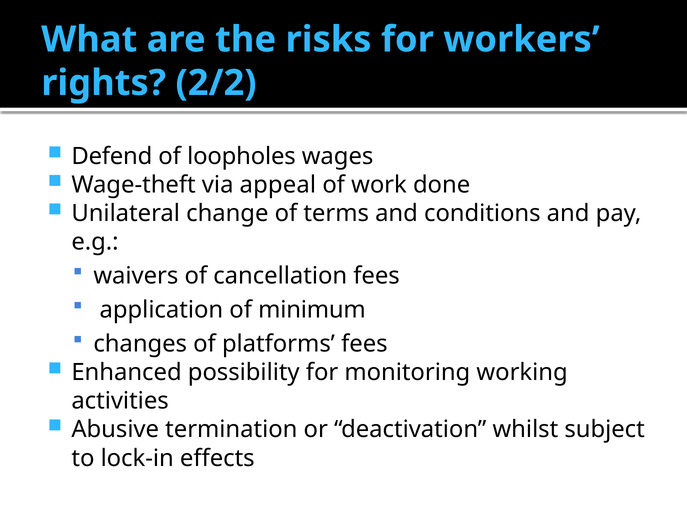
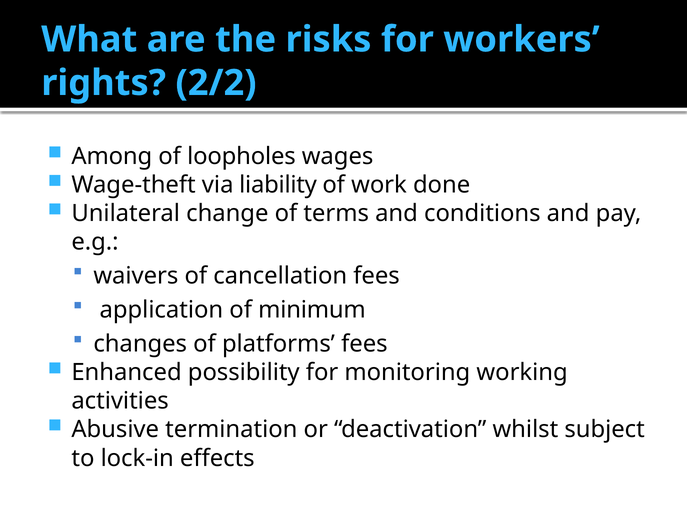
Defend: Defend -> Among
appeal: appeal -> liability
